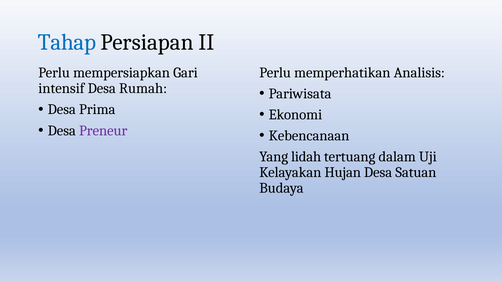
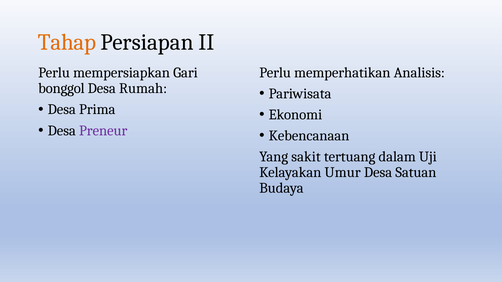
Tahap colour: blue -> orange
intensif: intensif -> bonggol
lidah: lidah -> sakit
Hujan: Hujan -> Umur
